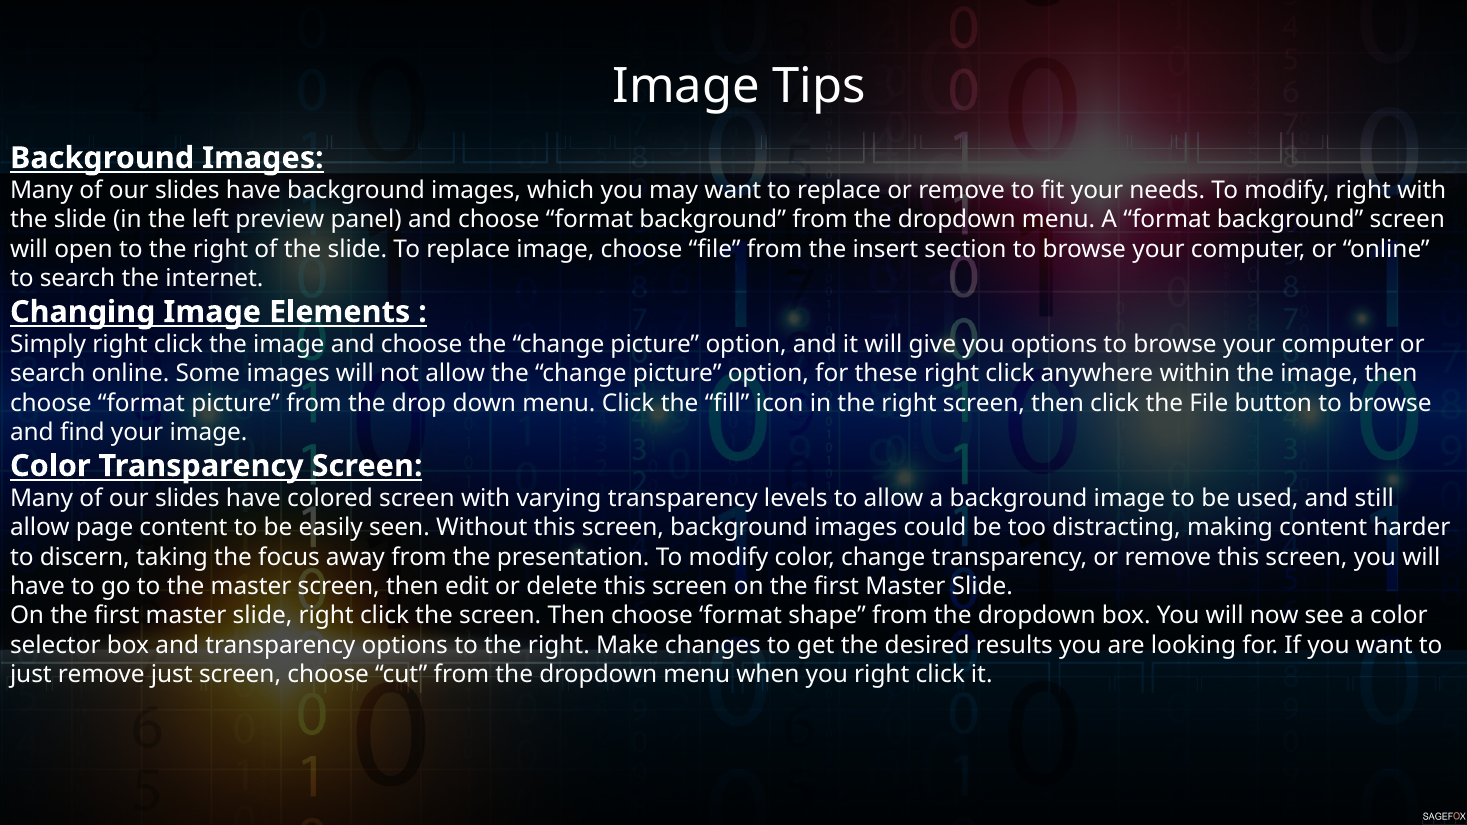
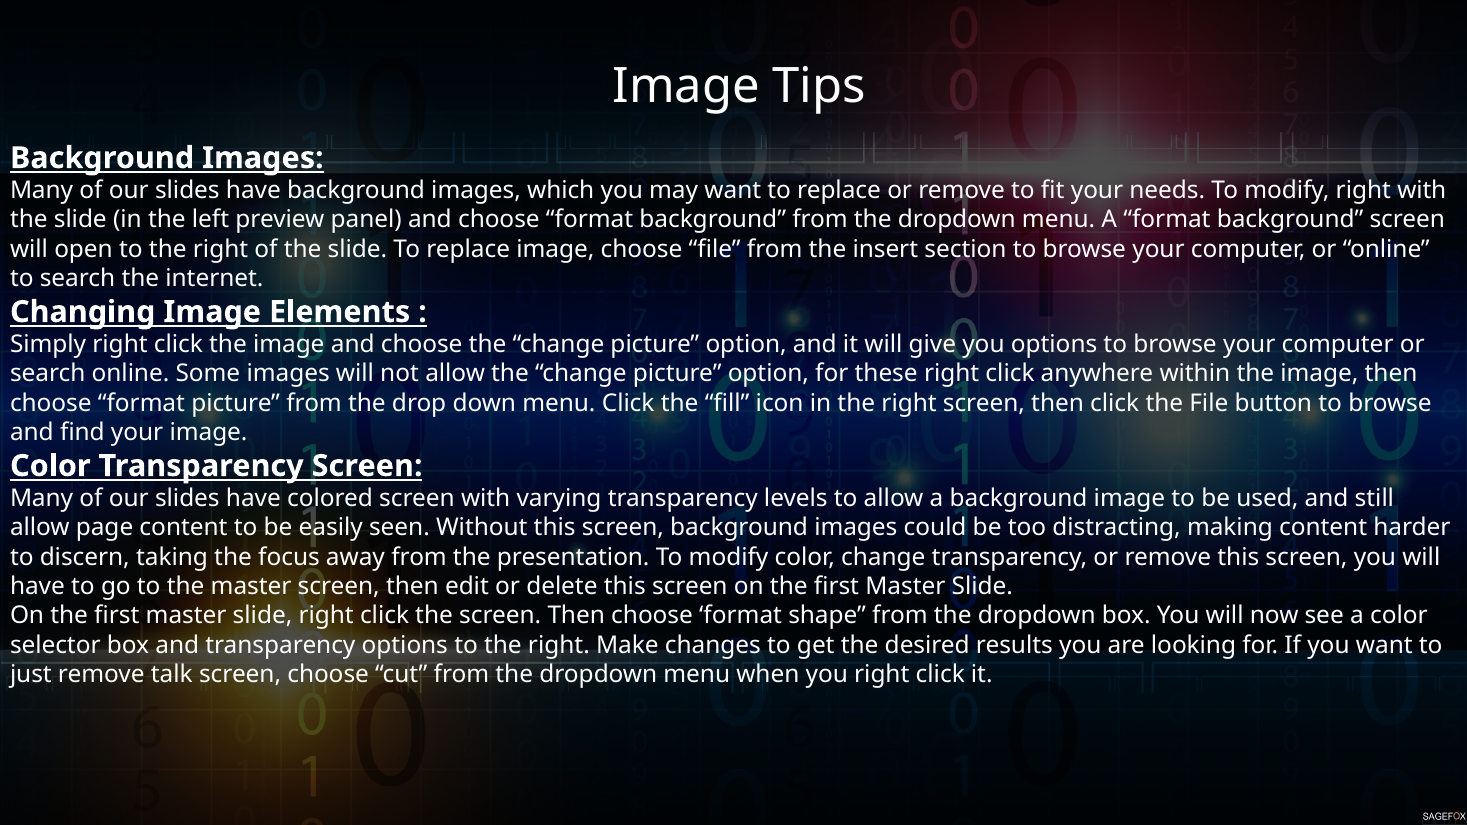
remove just: just -> talk
